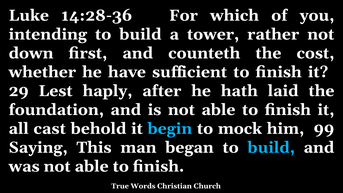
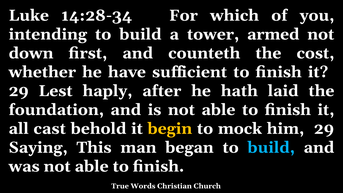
14:28-36: 14:28-36 -> 14:28-34
rather: rather -> armed
begin colour: light blue -> yellow
him 99: 99 -> 29
